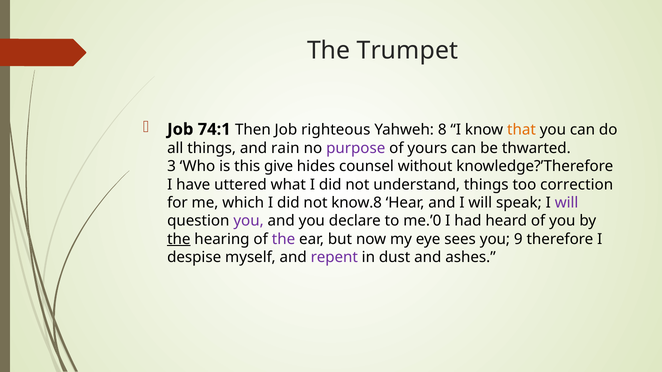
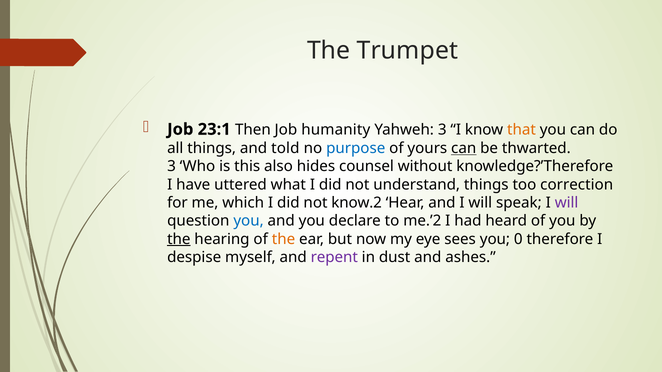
74:1: 74:1 -> 23:1
righteous: righteous -> humanity
Yahweh 8: 8 -> 3
rain: rain -> told
purpose colour: purple -> blue
can at (464, 148) underline: none -> present
give: give -> also
know.8: know.8 -> know.2
you at (249, 221) colour: purple -> blue
me.’0: me.’0 -> me.’2
the at (284, 239) colour: purple -> orange
9: 9 -> 0
